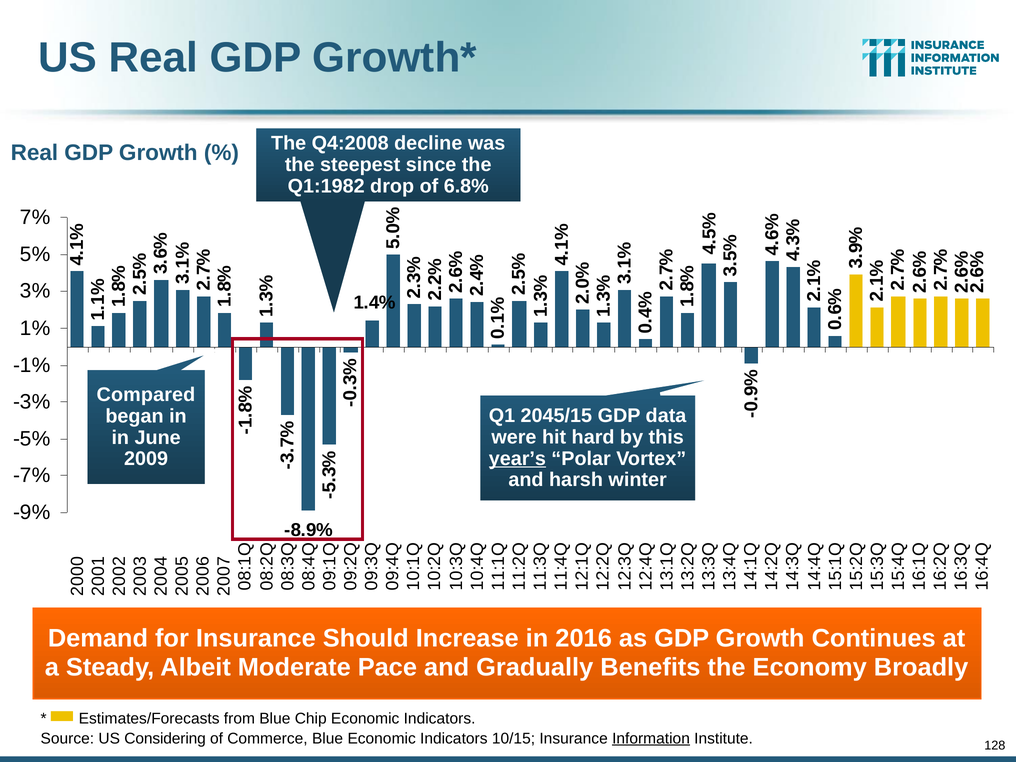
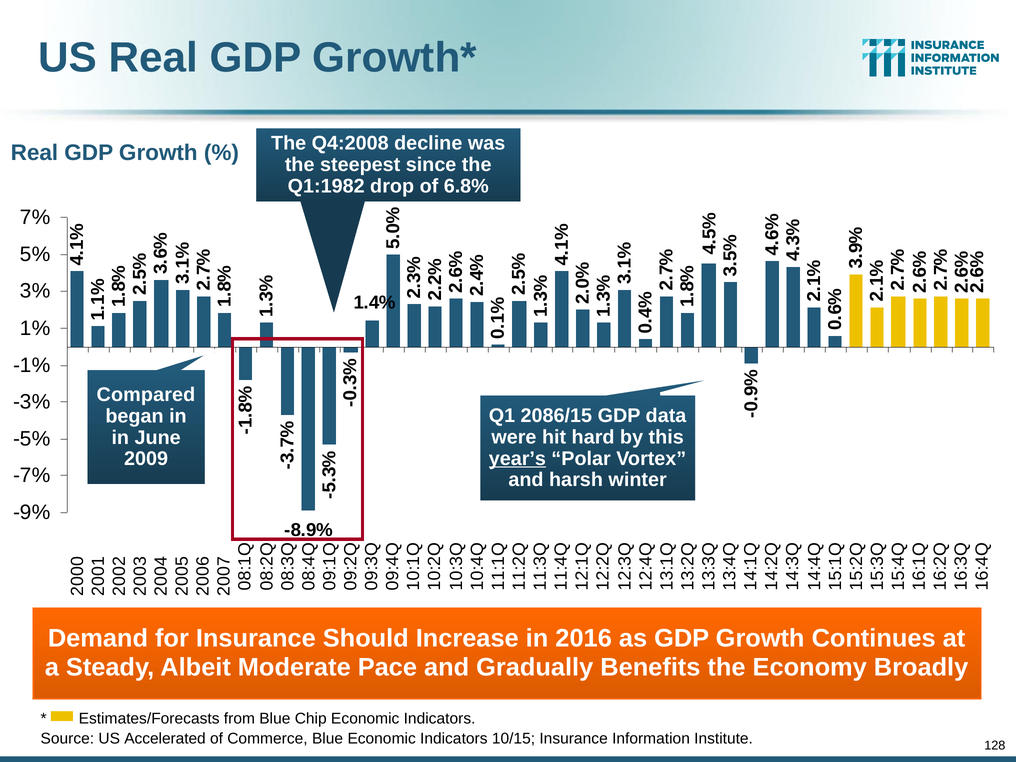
2045/15: 2045/15 -> 2086/15
Considering: Considering -> Accelerated
Information underline: present -> none
